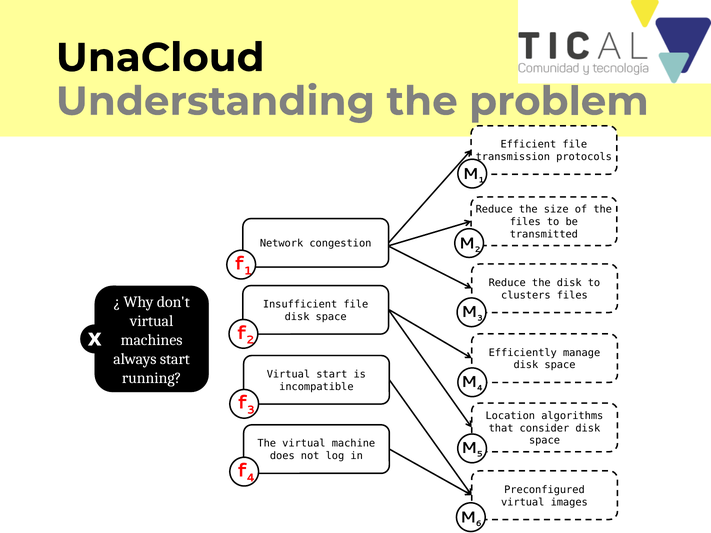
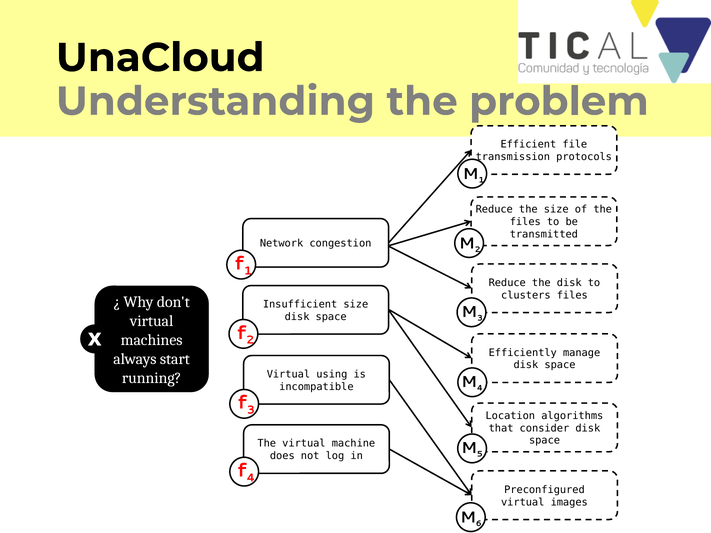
Insufficient file: file -> size
Virtual start: start -> using
